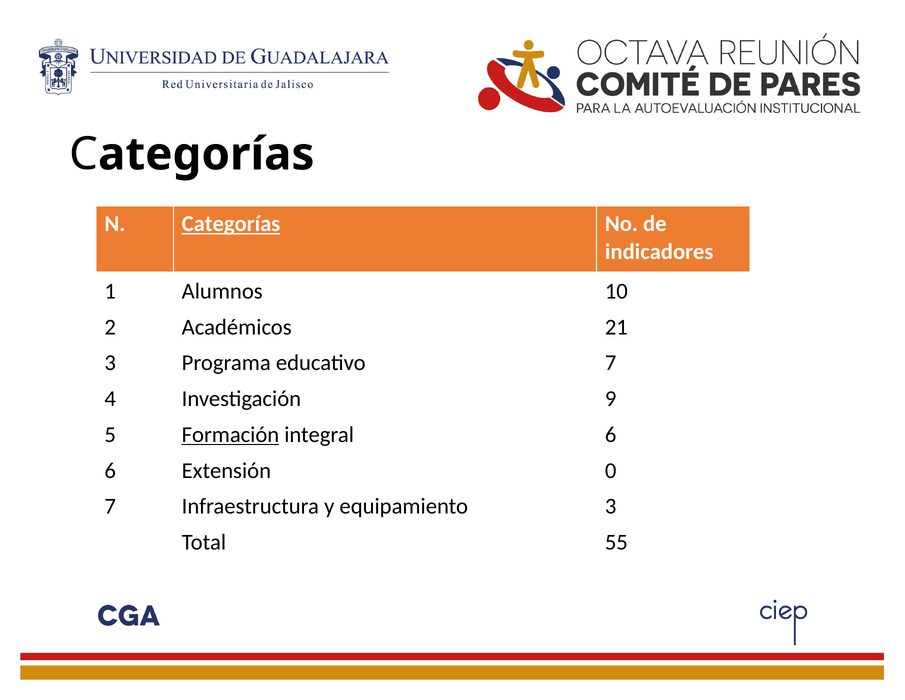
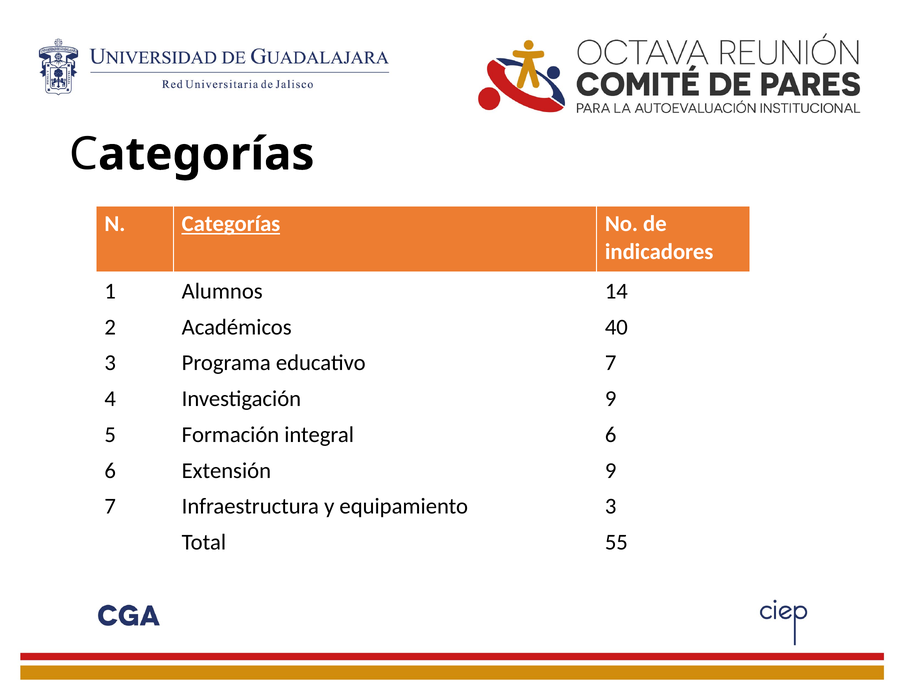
10: 10 -> 14
21: 21 -> 40
Formación underline: present -> none
Extensión 0: 0 -> 9
